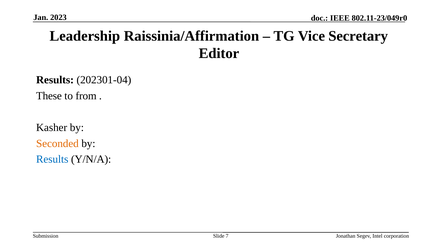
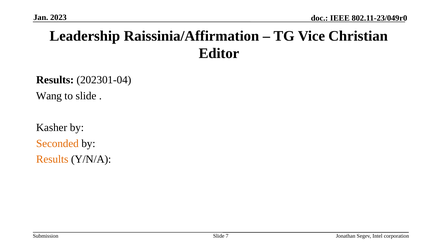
Secretary: Secretary -> Christian
These: These -> Wang
to from: from -> slide
Results at (52, 160) colour: blue -> orange
